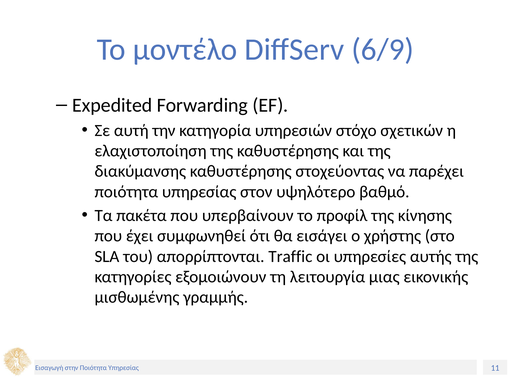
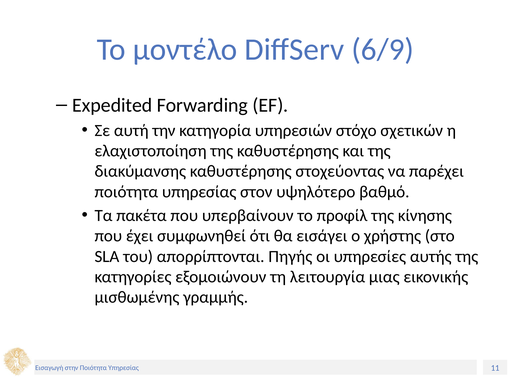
Traffic: Traffic -> Πηγής
